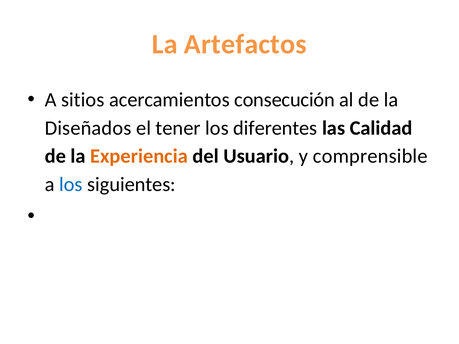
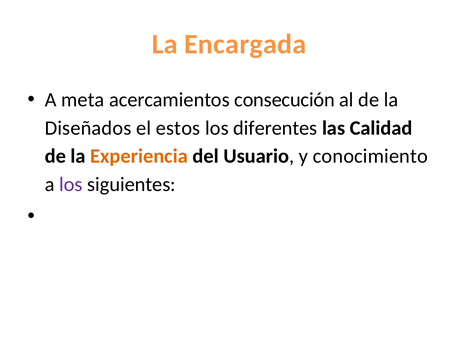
Artefactos: Artefactos -> Encargada
sitios: sitios -> meta
tener: tener -> estos
comprensible: comprensible -> conocimiento
los at (71, 184) colour: blue -> purple
